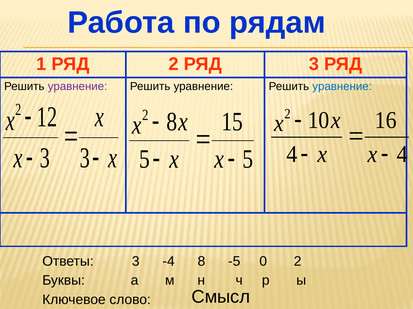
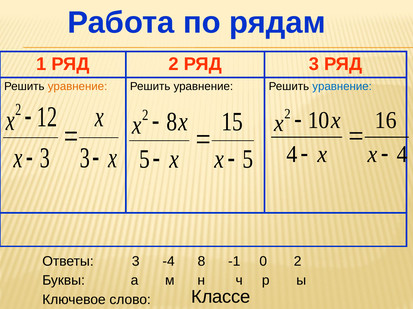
уравнение at (78, 86) colour: purple -> orange
-5: -5 -> -1
Смысл: Смысл -> Классе
